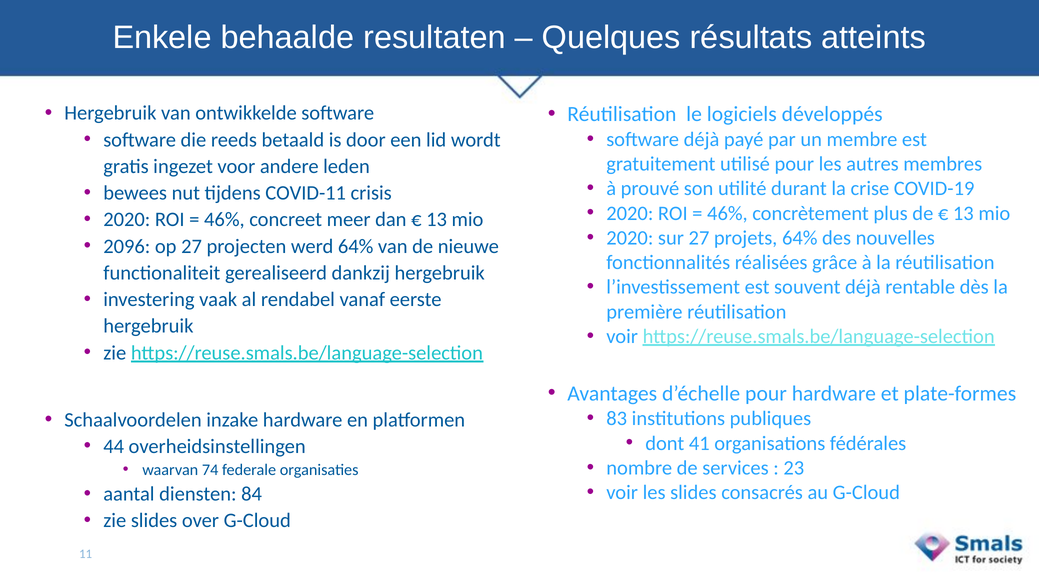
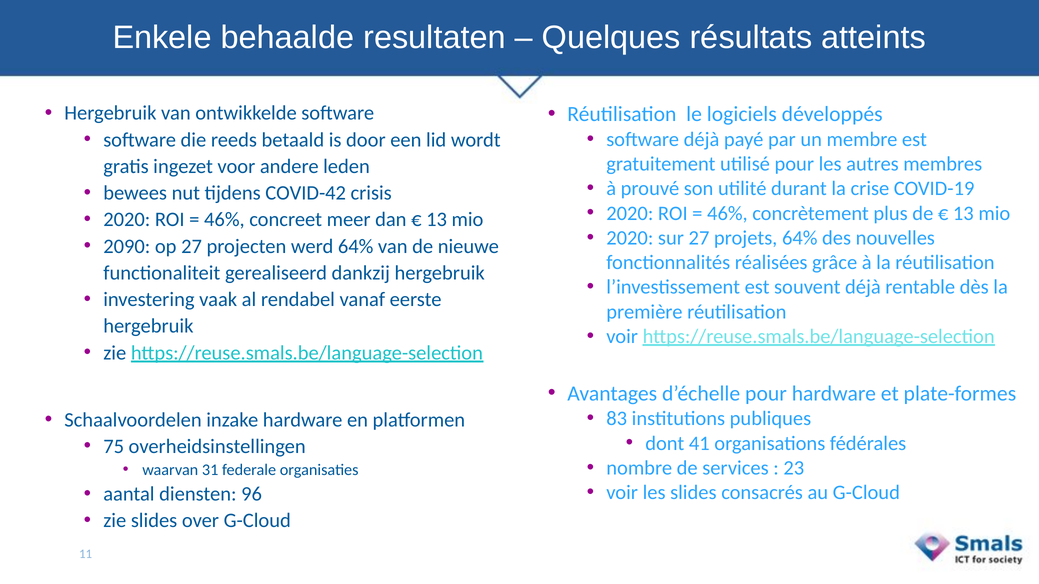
COVID-11: COVID-11 -> COVID-42
2096: 2096 -> 2090
44: 44 -> 75
74: 74 -> 31
84: 84 -> 96
